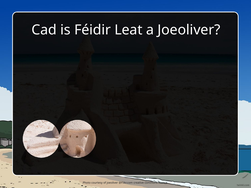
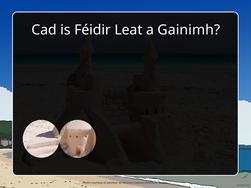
Joeoliver at (189, 30): Joeoliver -> Gainimh
